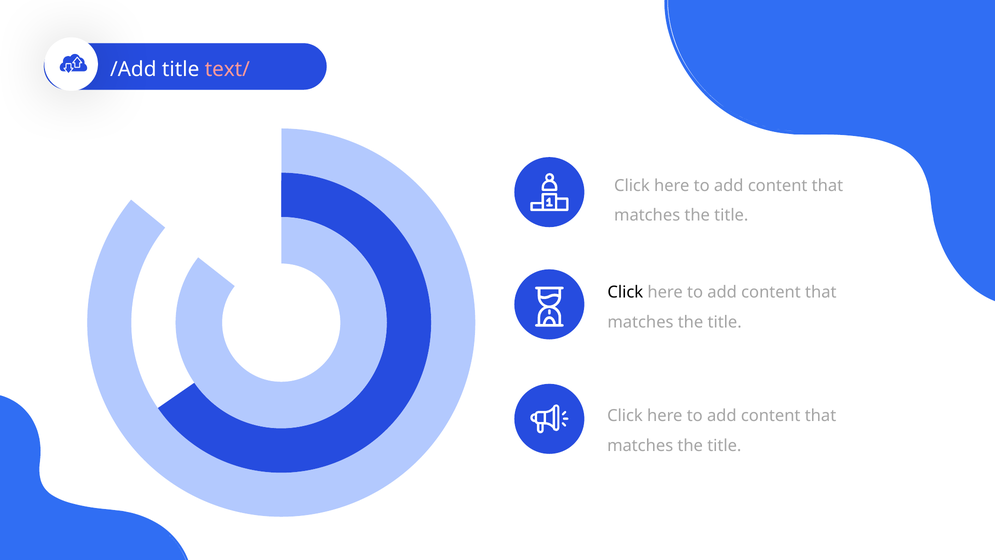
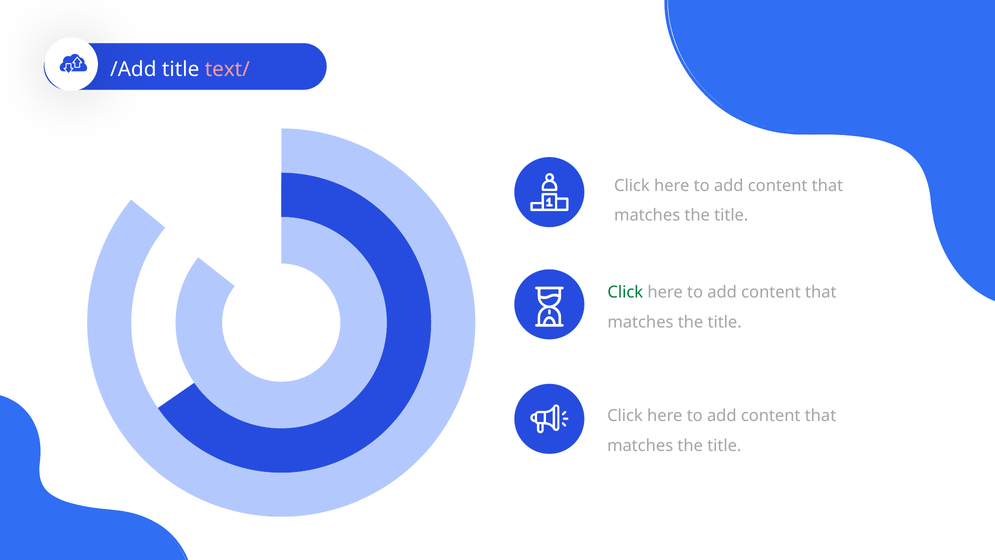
Click at (625, 292) colour: black -> green
